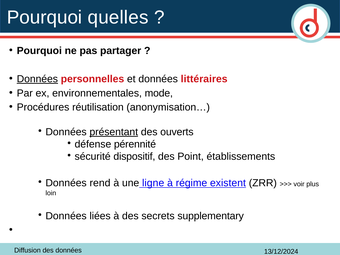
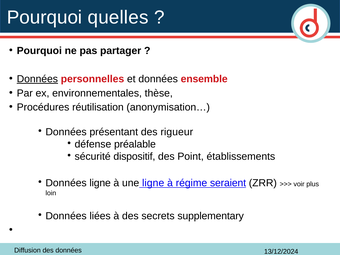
littéraires: littéraires -> ensemble
mode: mode -> thèse
présentant underline: present -> none
ouverts: ouverts -> rigueur
pérennité: pérennité -> préalable
Données rend: rend -> ligne
existent: existent -> seraient
